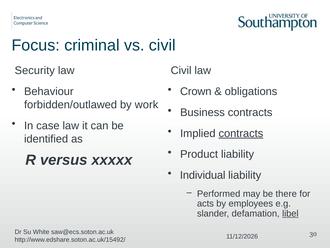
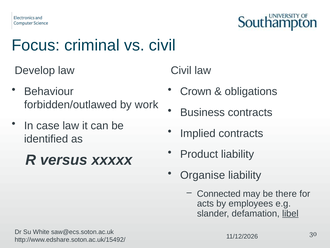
Security: Security -> Develop
contracts at (241, 133) underline: present -> none
Individual: Individual -> Organise
Performed: Performed -> Connected
